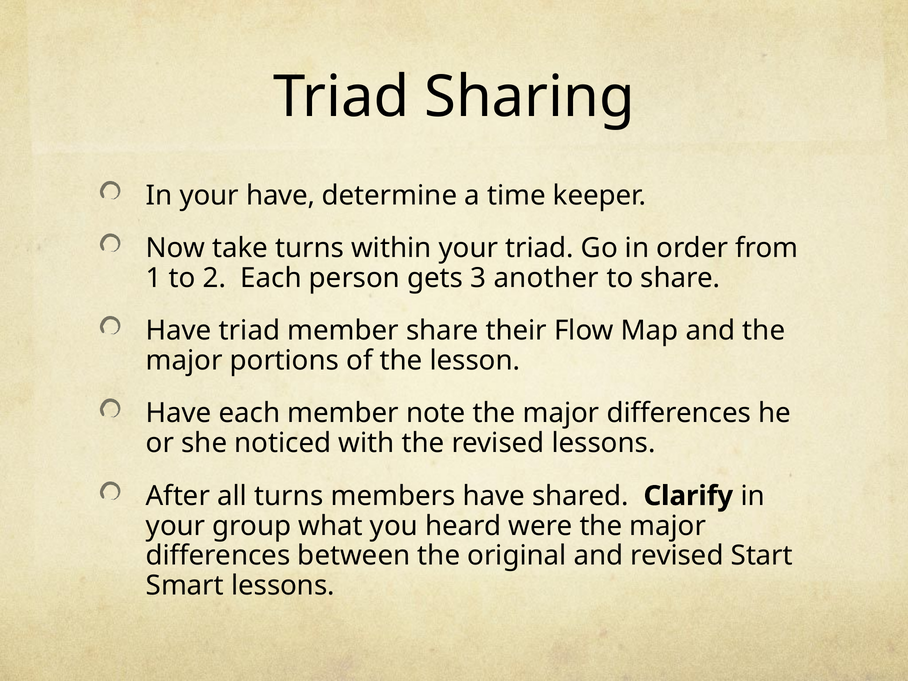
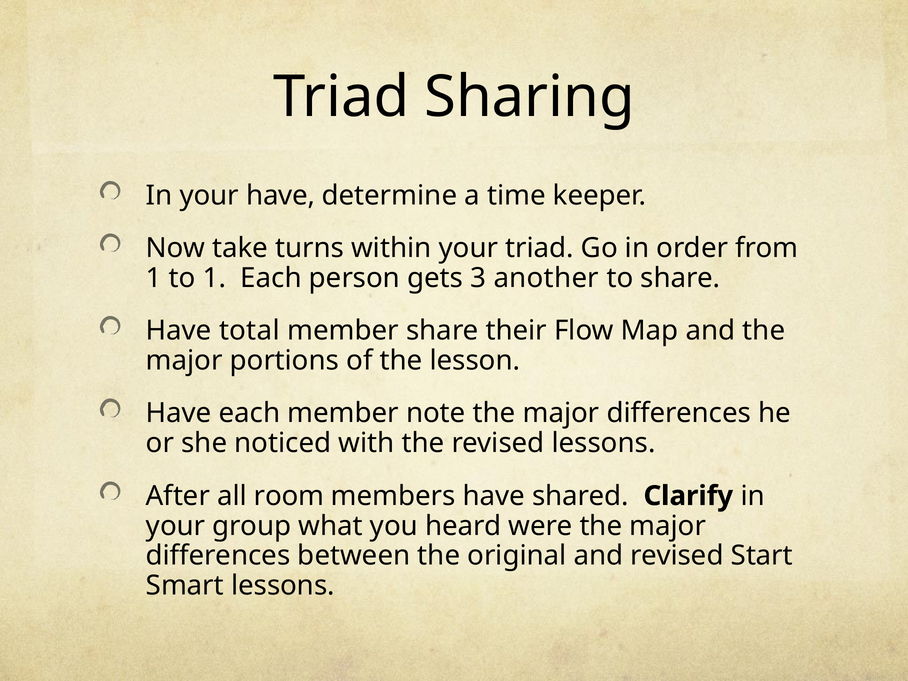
to 2: 2 -> 1
Have triad: triad -> total
all turns: turns -> room
